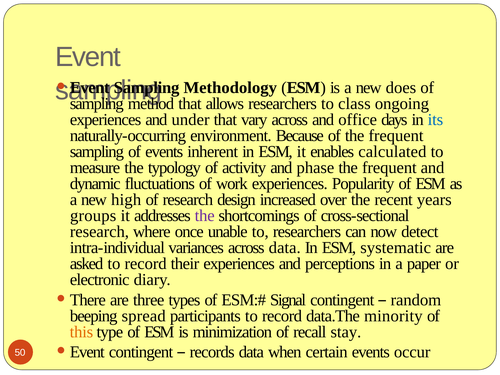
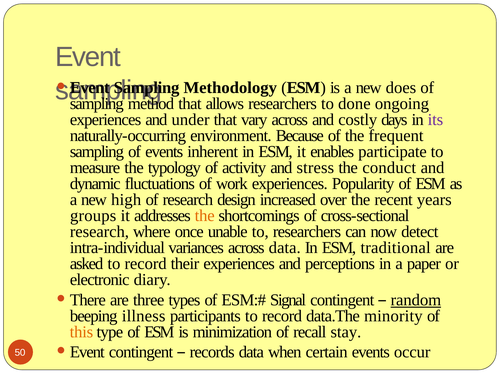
class: class -> done
office: office -> costly
its colour: blue -> purple
calculated: calculated -> participate
phase: phase -> stress
frequent at (389, 168): frequent -> conduct
the at (205, 216) colour: purple -> orange
systematic: systematic -> traditional
random underline: none -> present
spread: spread -> illness
